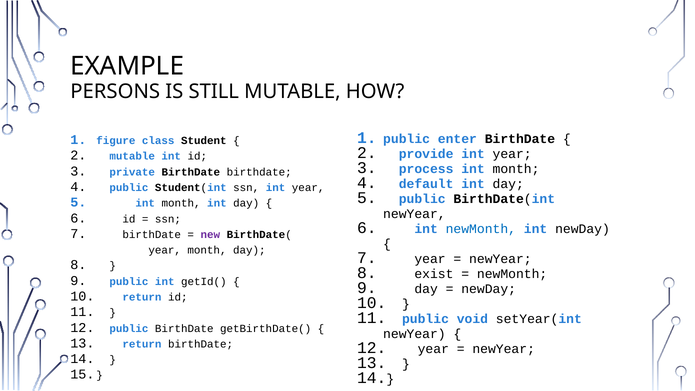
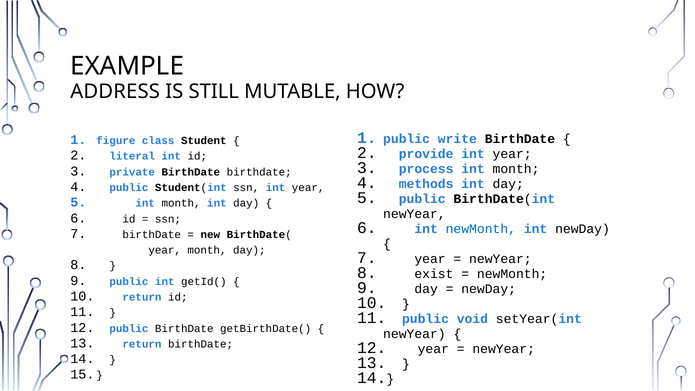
PERSONS: PERSONS -> ADDRESS
enter: enter -> write
mutable at (132, 156): mutable -> literal
default: default -> methods
new colour: purple -> black
